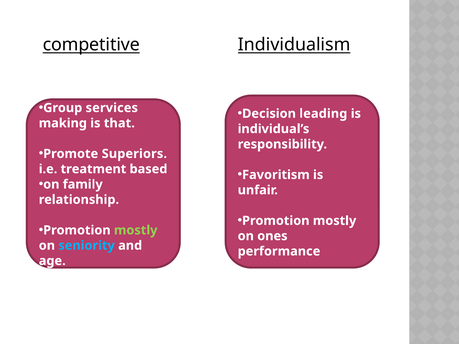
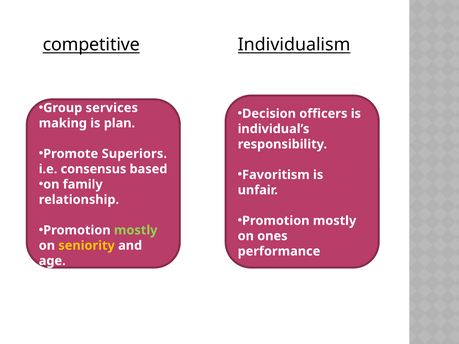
leading: leading -> officers
that: that -> plan
treatment: treatment -> consensus
seniority colour: light blue -> yellow
